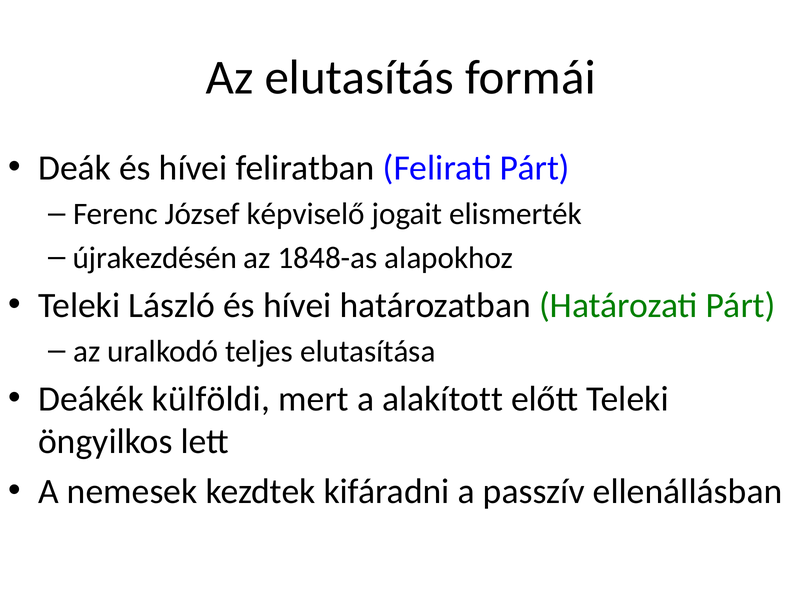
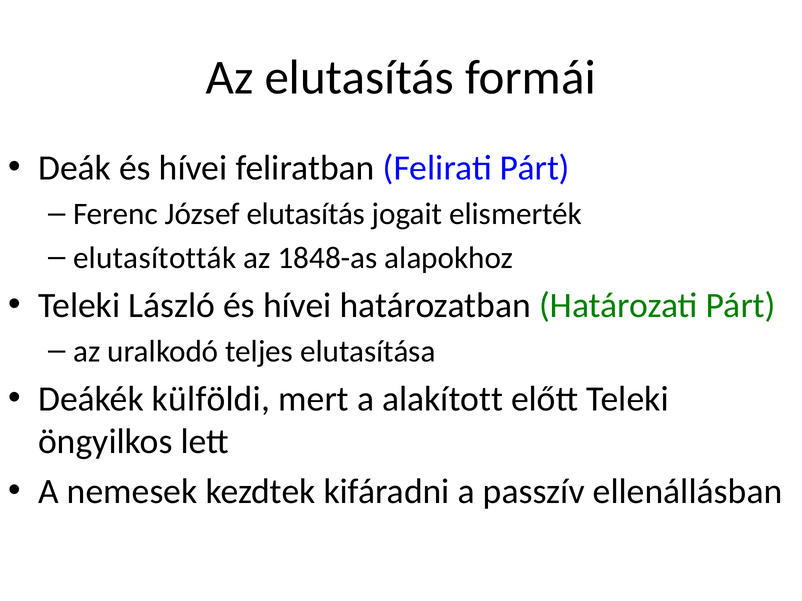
József képviselő: képviselő -> elutasítás
újrakezdésén: újrakezdésén -> elutasították
